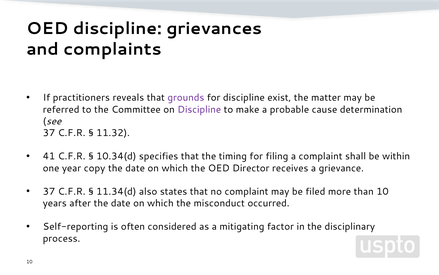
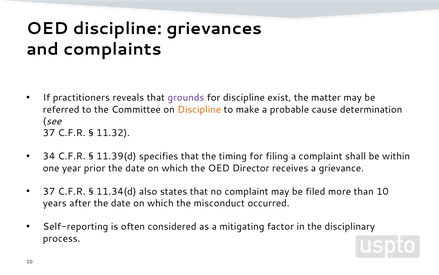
Discipline at (199, 109) colour: purple -> orange
41: 41 -> 34
10.34(d: 10.34(d -> 11.39(d
copy: copy -> prior
